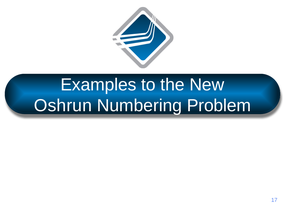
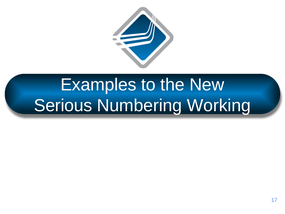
Oshrun: Oshrun -> Serious
Problem: Problem -> Working
